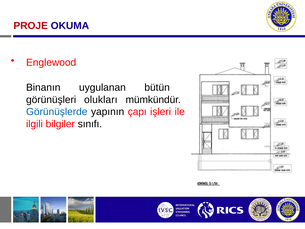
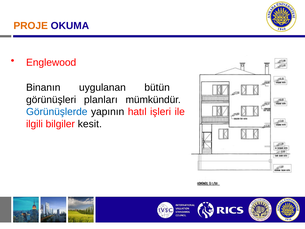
PROJE colour: red -> orange
olukları: olukları -> planları
çapı: çapı -> hatıl
sınıfı: sınıfı -> kesit
